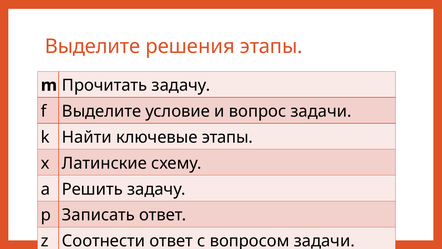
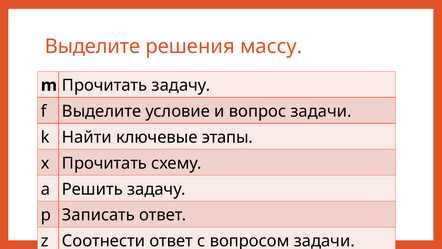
решения этапы: этапы -> массу
x Латинские: Латинские -> Прочитать
